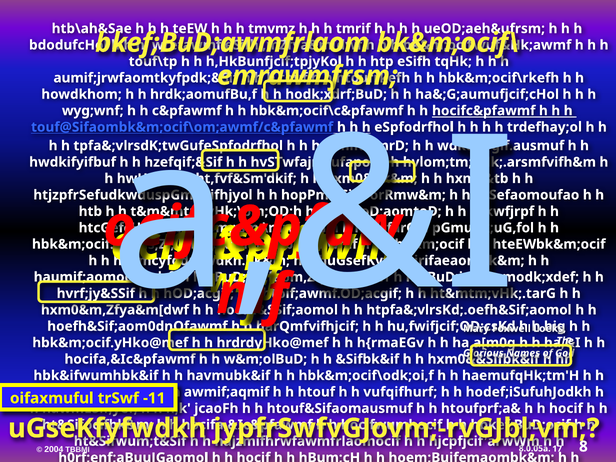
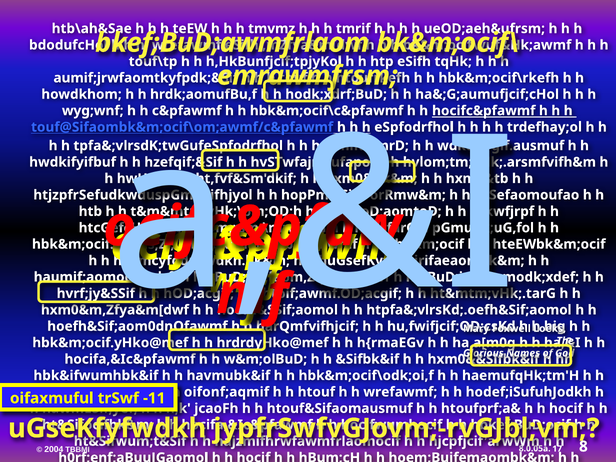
awmif;aqmif: awmif;aqmif -> oifonf;aqmif
htouf h h vufqifhurf: vufqifhurf -> wrefawmf
